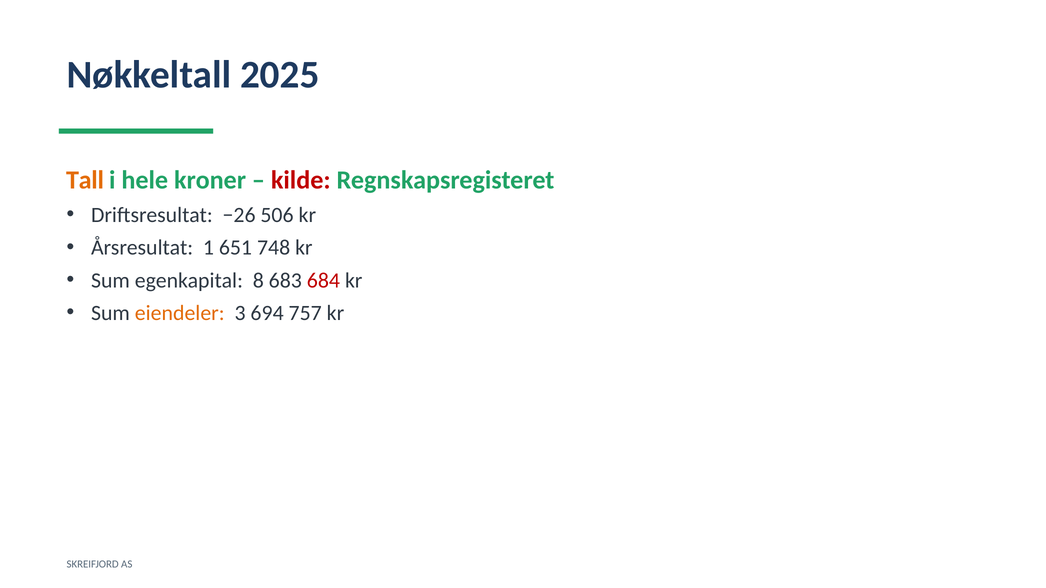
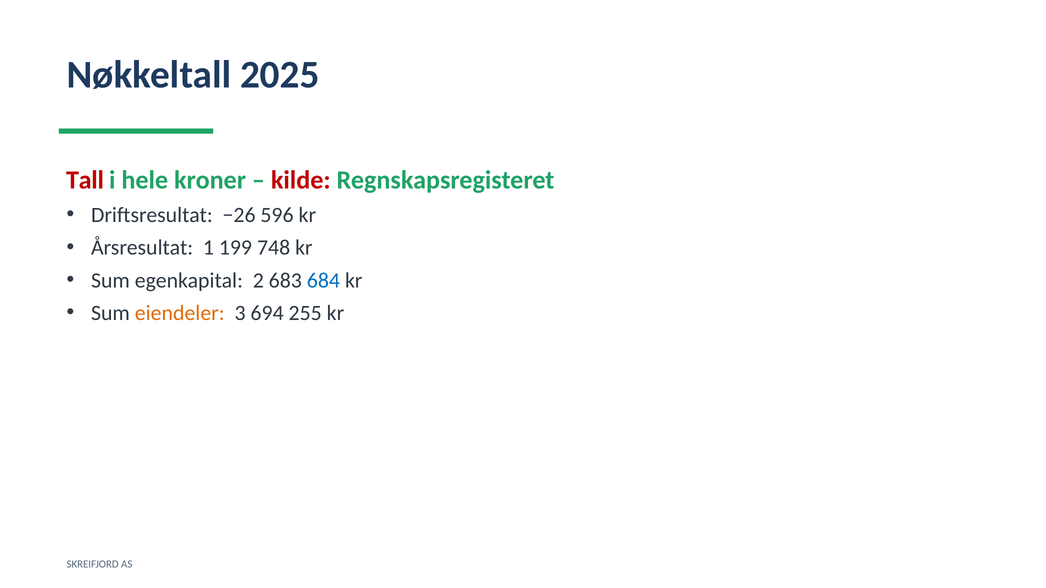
Tall colour: orange -> red
506: 506 -> 596
651: 651 -> 199
8: 8 -> 2
684 colour: red -> blue
757: 757 -> 255
